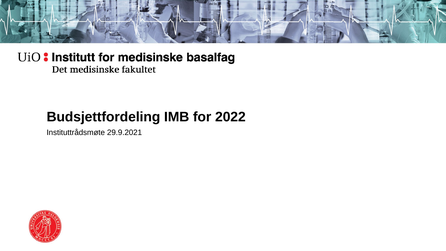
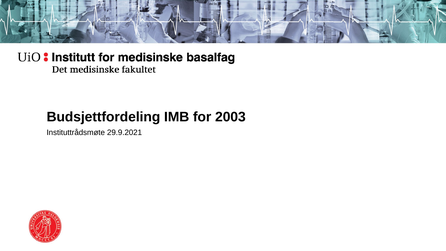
2022: 2022 -> 2003
